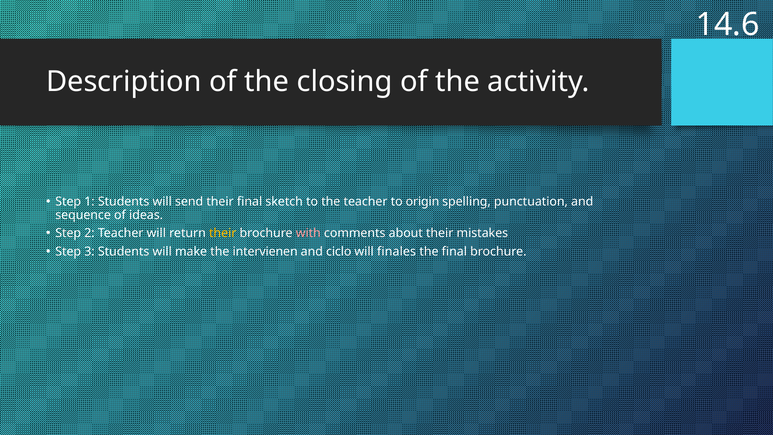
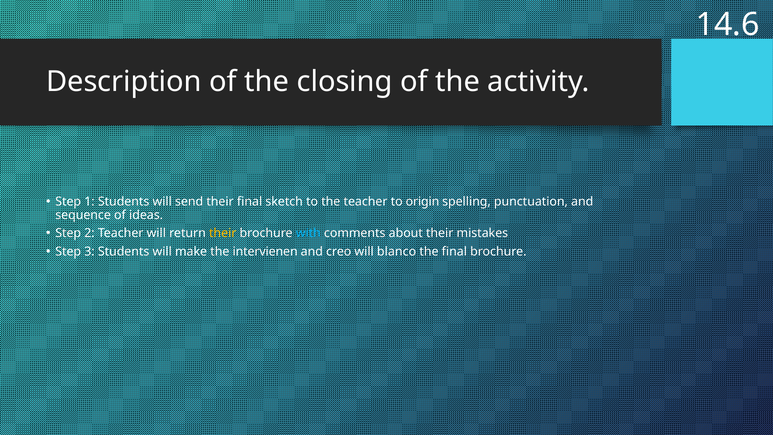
with colour: pink -> light blue
ciclo: ciclo -> creo
finales: finales -> blanco
